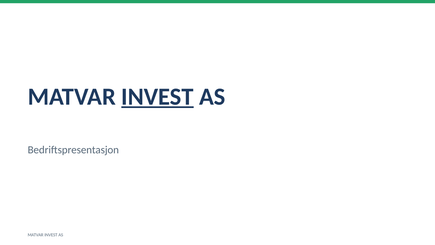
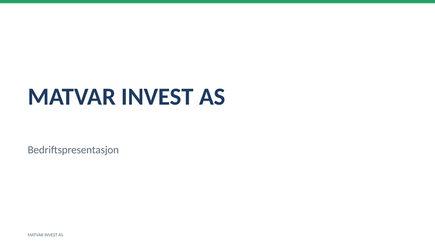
INVEST at (157, 96) underline: present -> none
